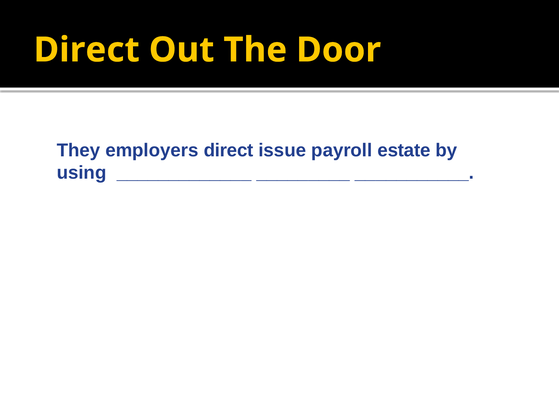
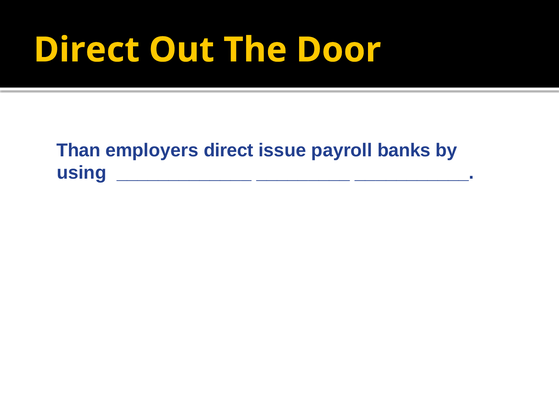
They: They -> Than
estate: estate -> banks
